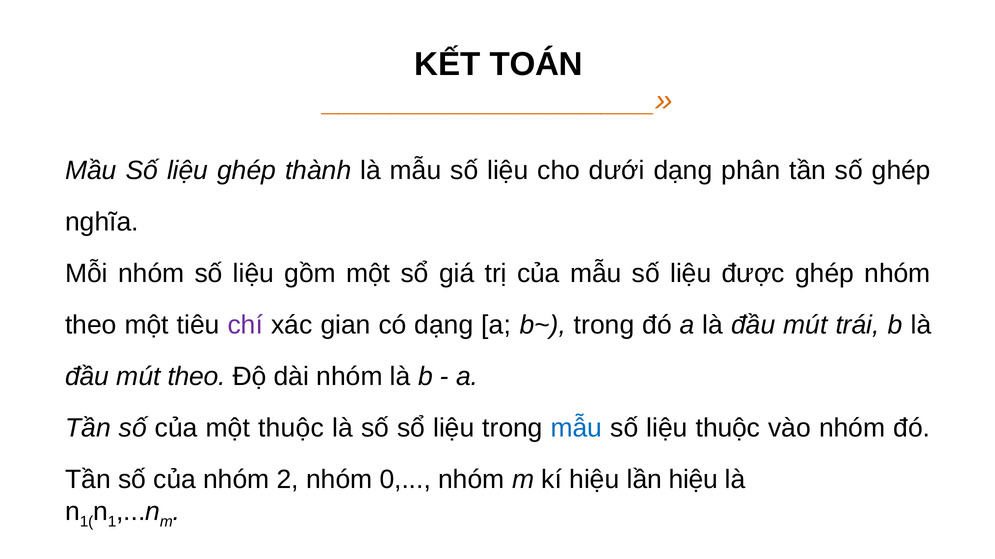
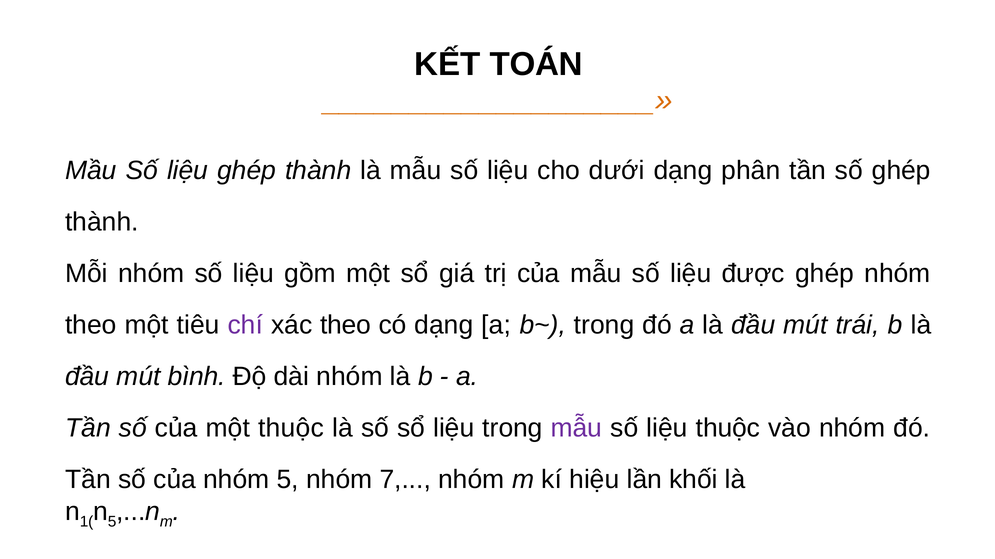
nghĩa at (102, 222): nghĩa -> thành
xác gian: gian -> theo
mút theo: theo -> bình
mẫu at (577, 429) colour: blue -> purple
nhóm 2: 2 -> 5
0: 0 -> 7
lần hiệu: hiệu -> khối
1 at (112, 522): 1 -> 5
